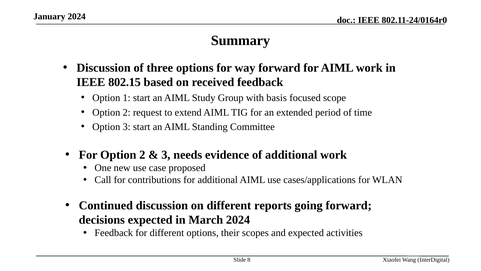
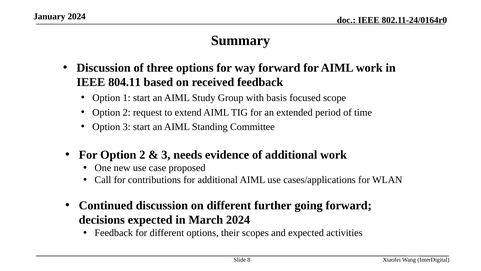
802.15: 802.15 -> 804.11
reports: reports -> further
